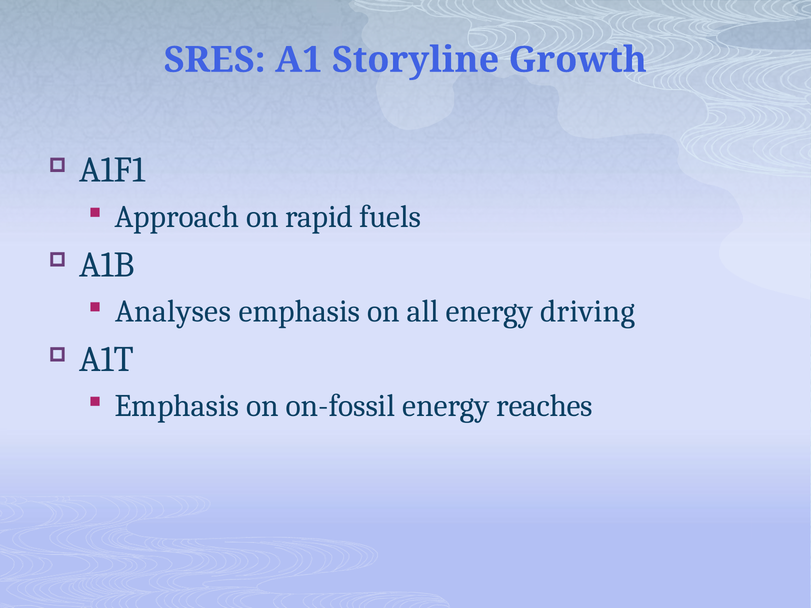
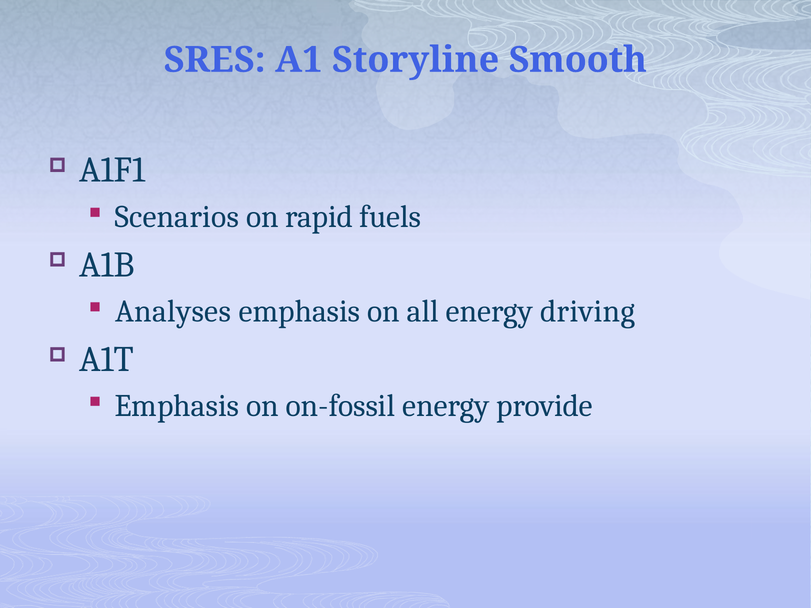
Growth: Growth -> Smooth
Approach: Approach -> Scenarios
reaches: reaches -> provide
